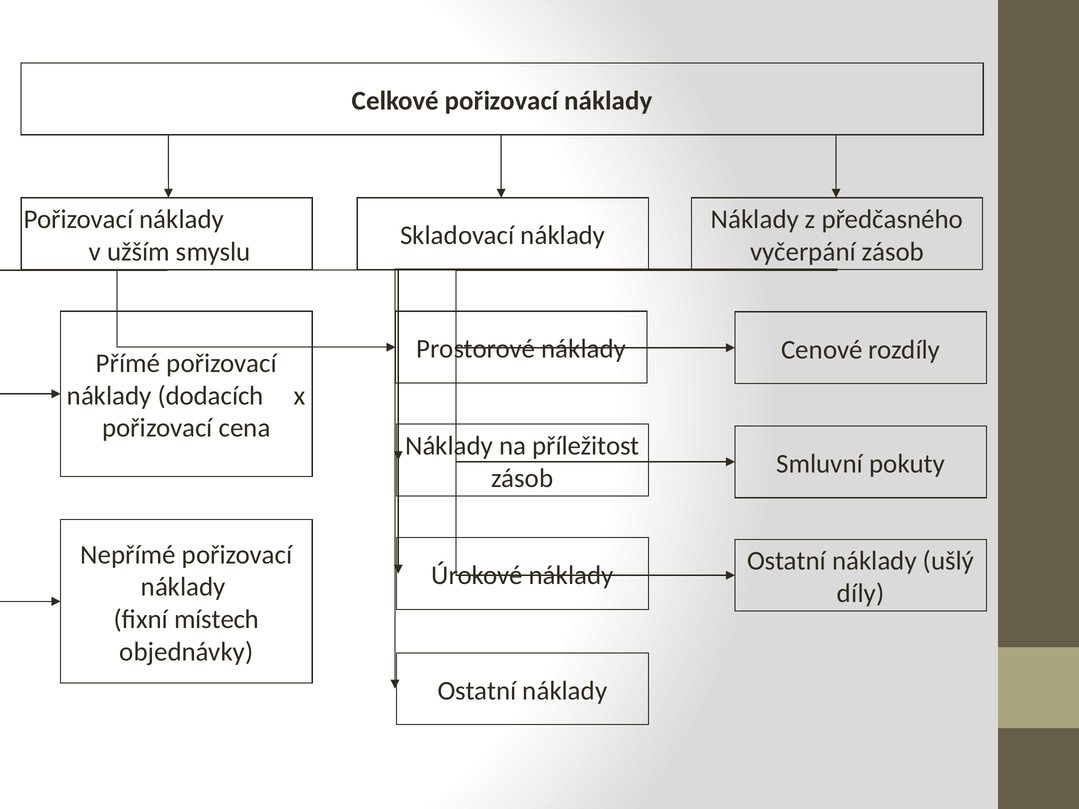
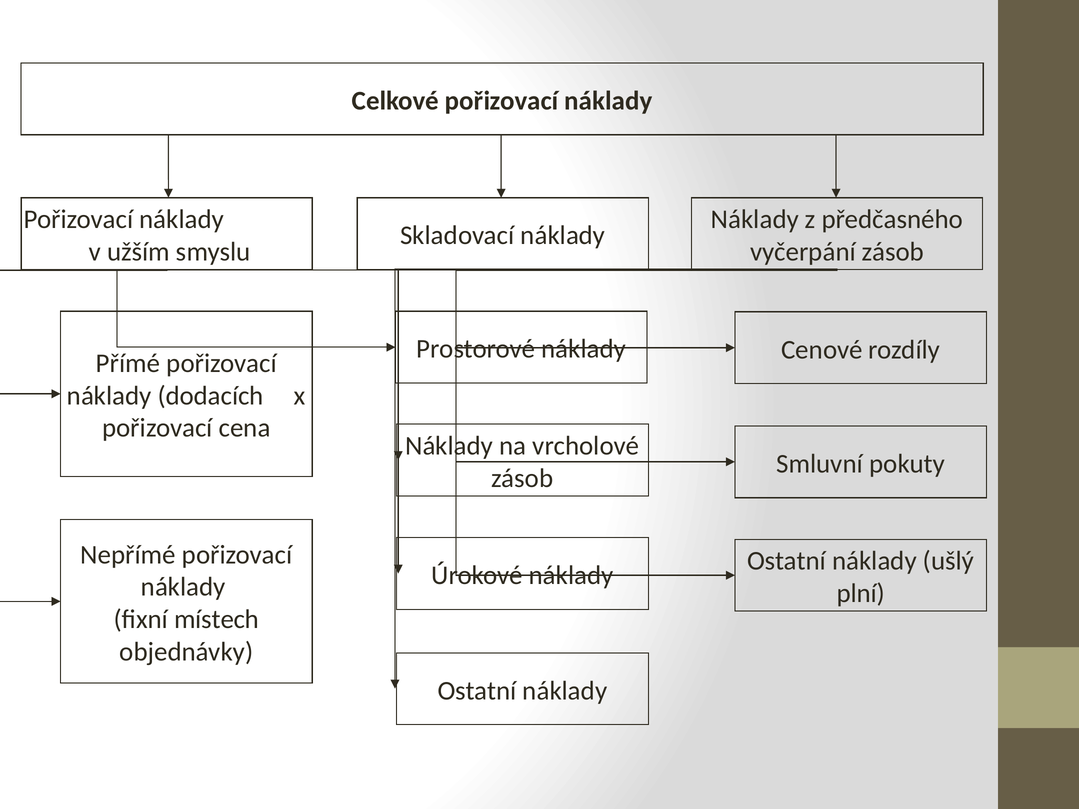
příležitost: příležitost -> vrcholové
díly: díly -> plní
